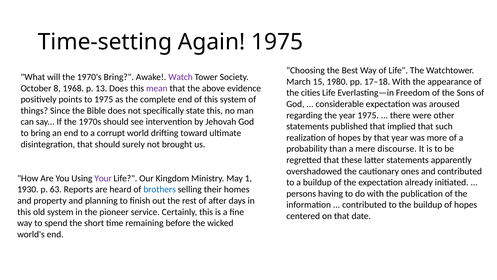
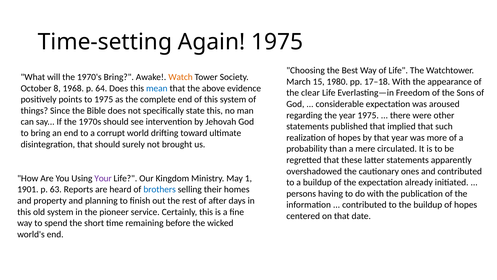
Watch colour: purple -> orange
13: 13 -> 64
mean colour: purple -> blue
cities: cities -> clear
discourse: discourse -> circulated
1930: 1930 -> 1901
